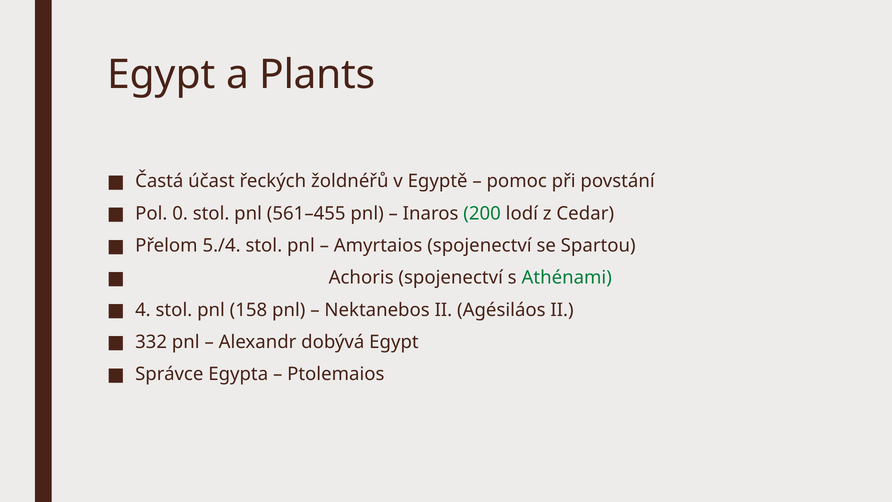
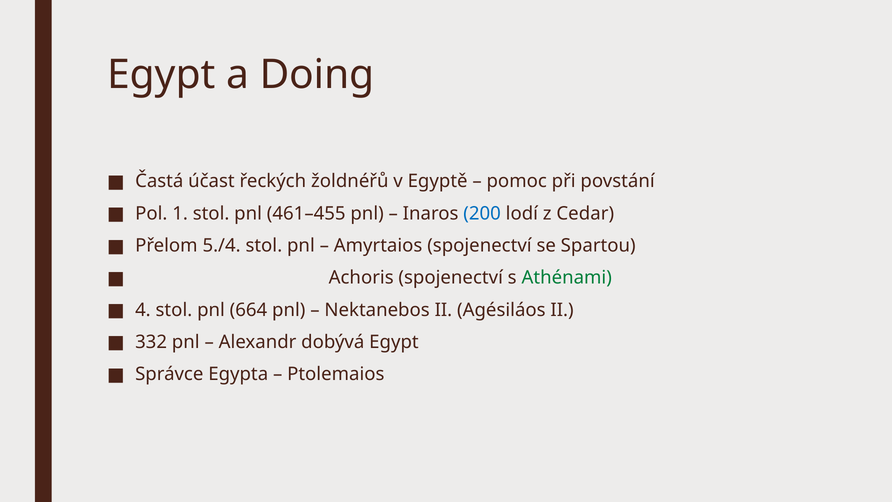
Plants: Plants -> Doing
0: 0 -> 1
561–455: 561–455 -> 461–455
200 colour: green -> blue
158: 158 -> 664
